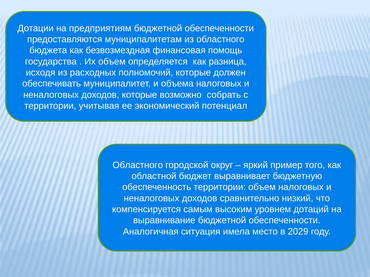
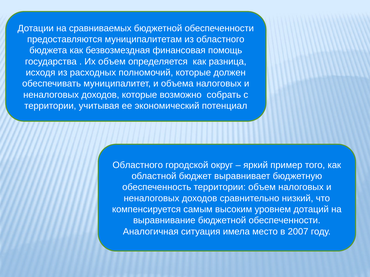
предприятиям: предприятиям -> сравниваемых
2029: 2029 -> 2007
